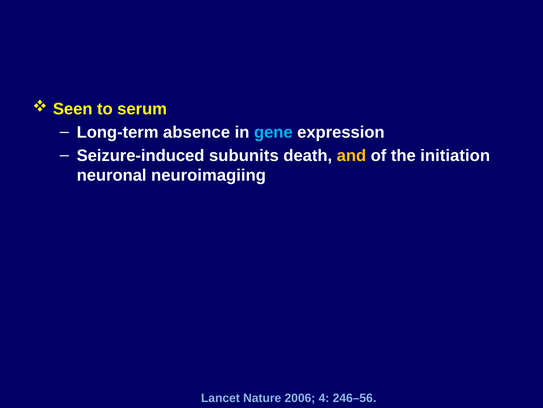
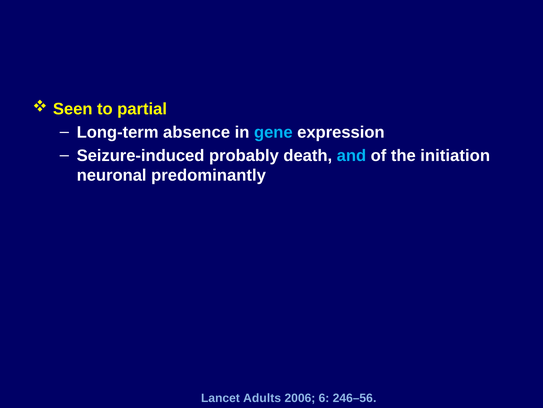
serum: serum -> partial
subunits: subunits -> probably
and colour: yellow -> light blue
neuroimagiing: neuroimagiing -> predominantly
Nature: Nature -> Adults
4: 4 -> 6
